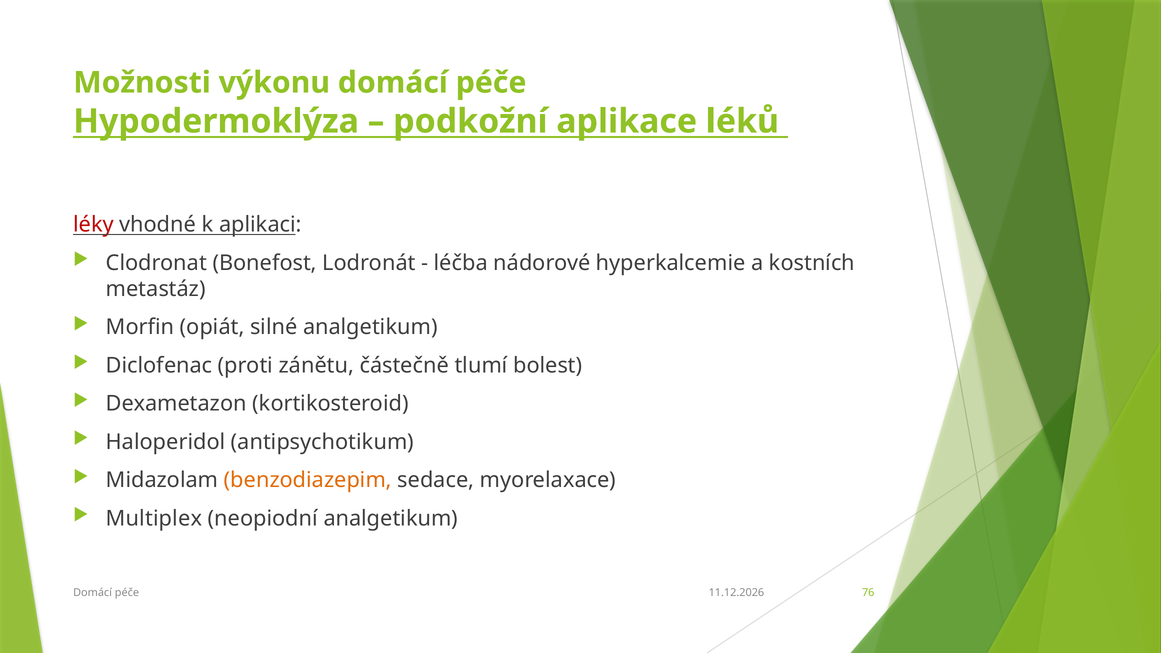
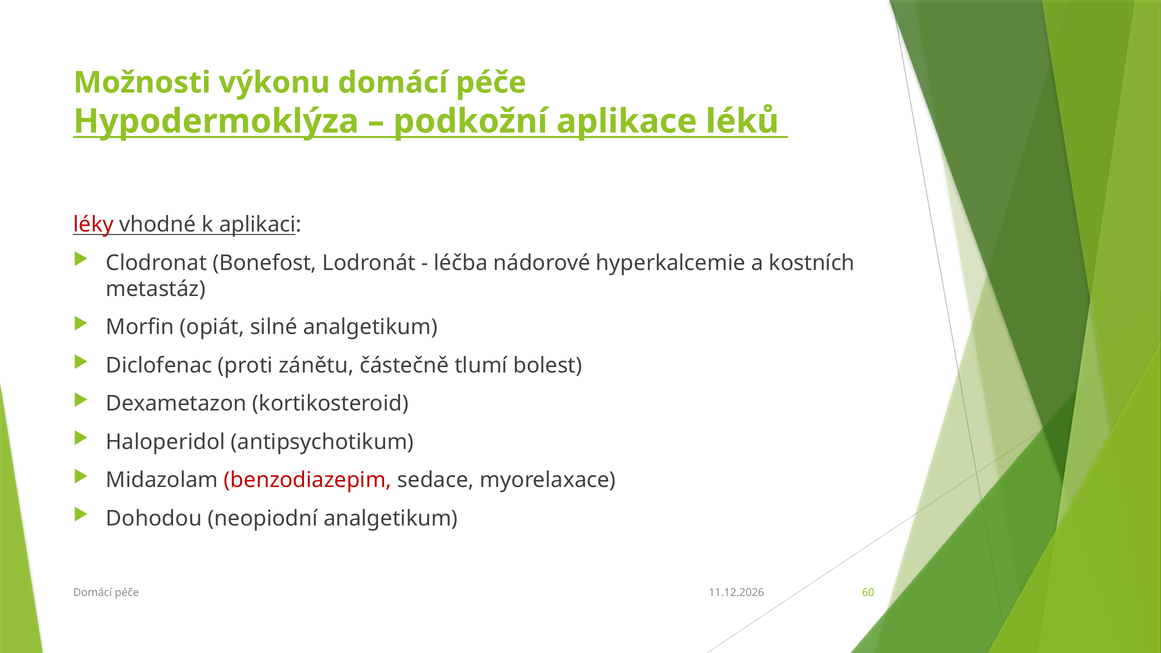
benzodiazepim colour: orange -> red
Multiplex: Multiplex -> Dohodou
76: 76 -> 60
